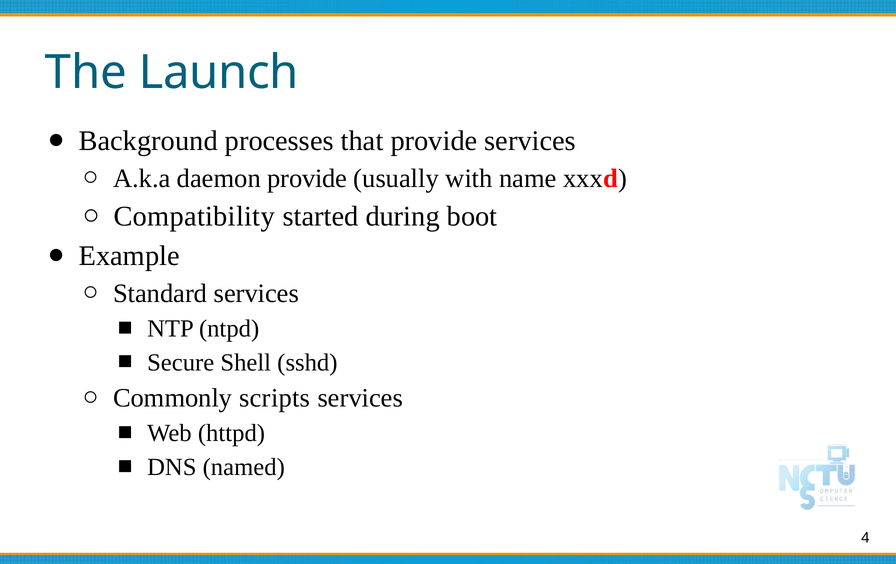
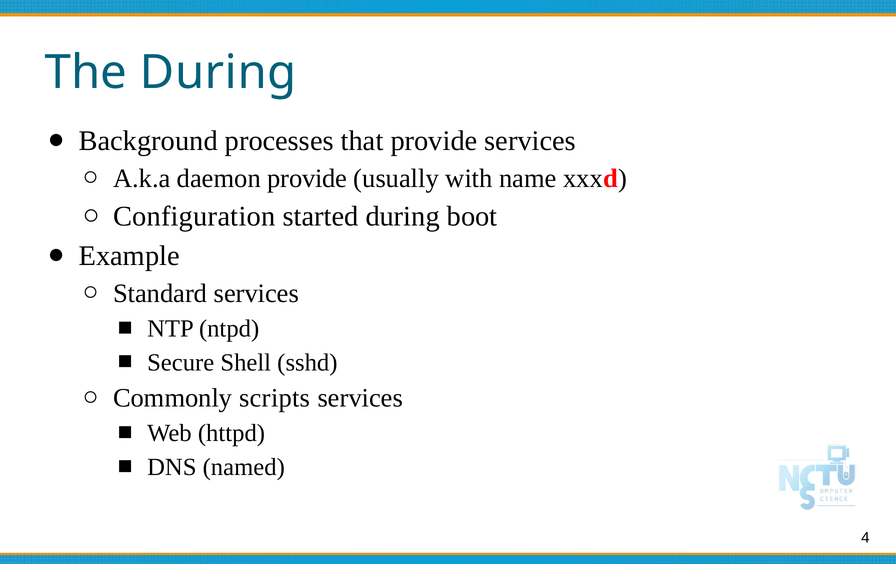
The Launch: Launch -> During
Compatibility: Compatibility -> Configuration
